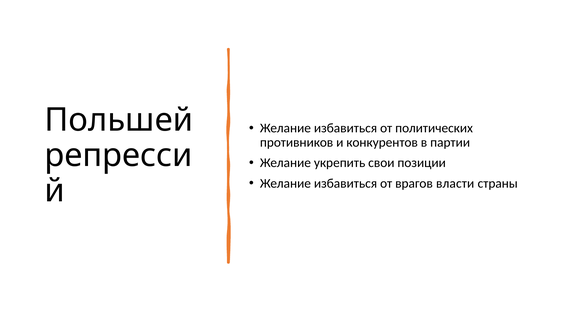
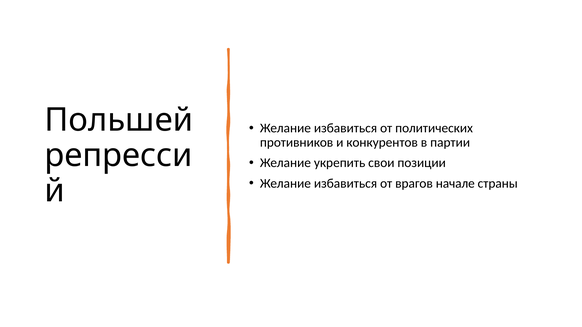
власти: власти -> начале
